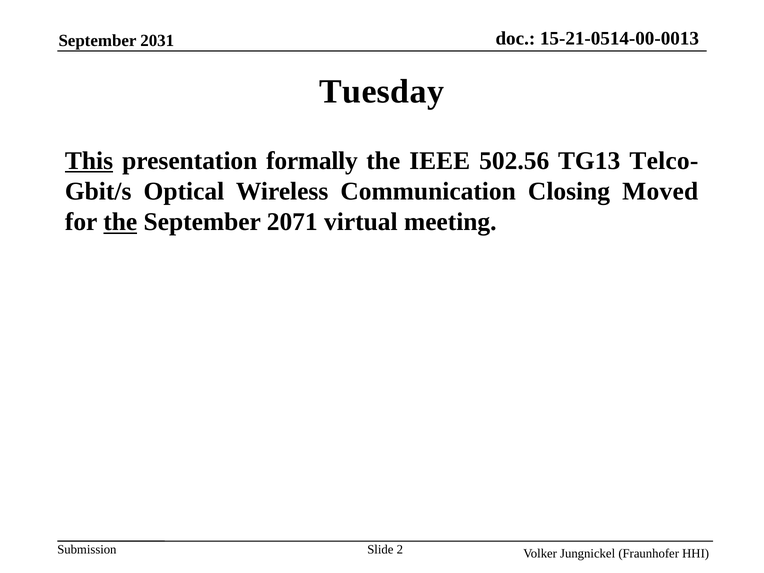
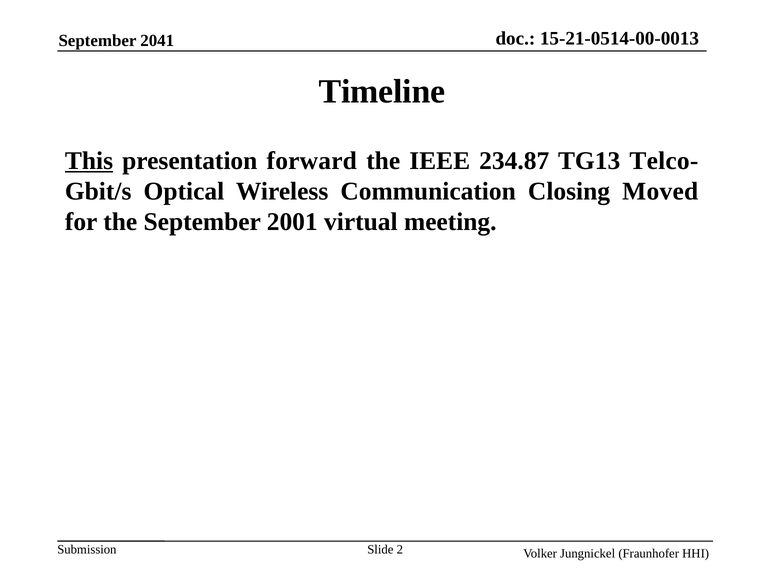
2031: 2031 -> 2041
Tuesday: Tuesday -> Timeline
formally: formally -> forward
502.56: 502.56 -> 234.87
the at (120, 222) underline: present -> none
2071: 2071 -> 2001
